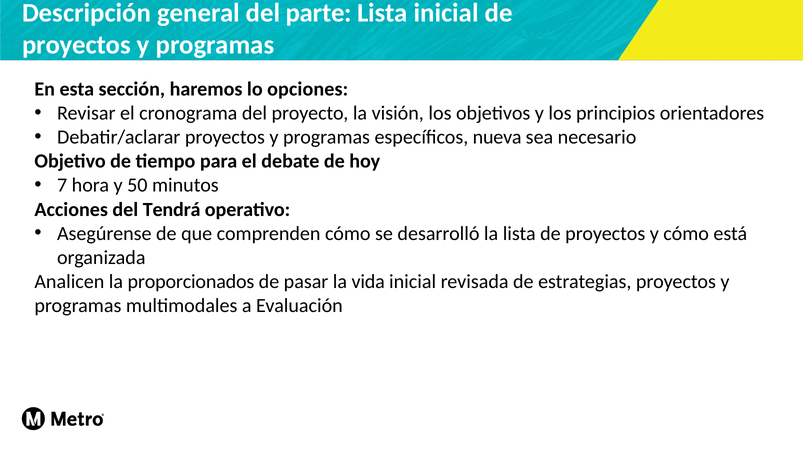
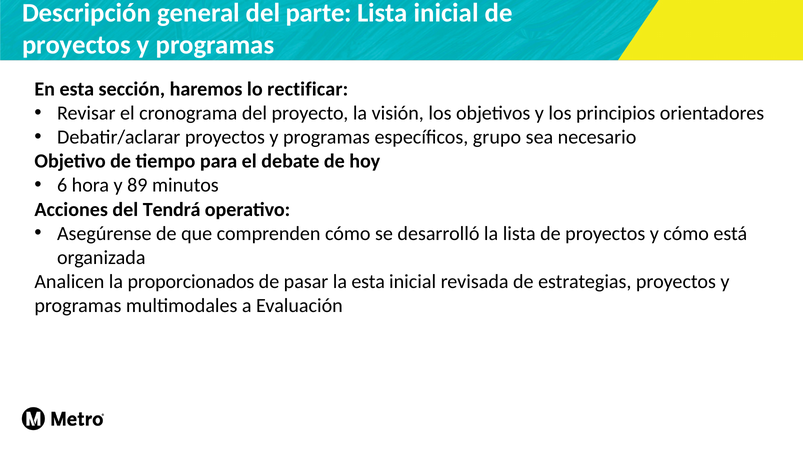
opciones: opciones -> rectificar
nueva: nueva -> grupo
7: 7 -> 6
50: 50 -> 89
la vida: vida -> esta
